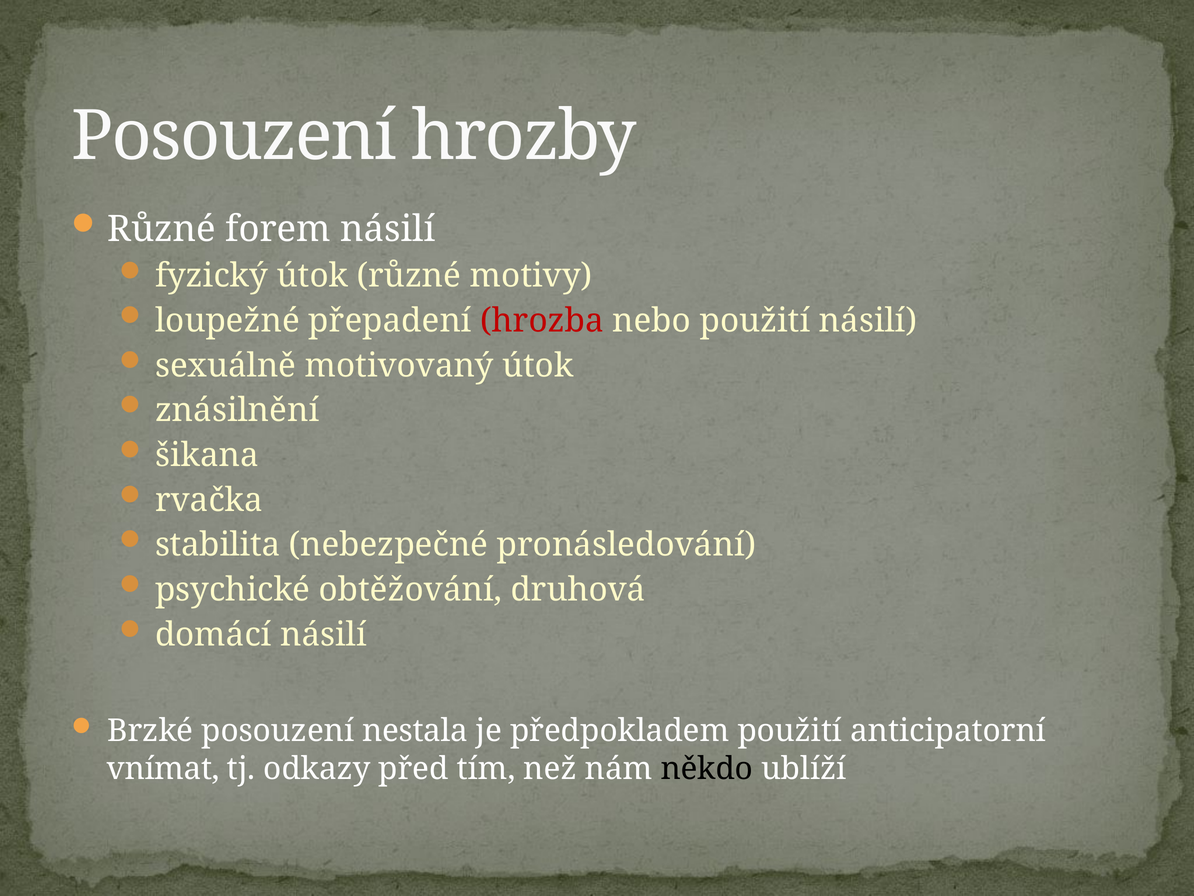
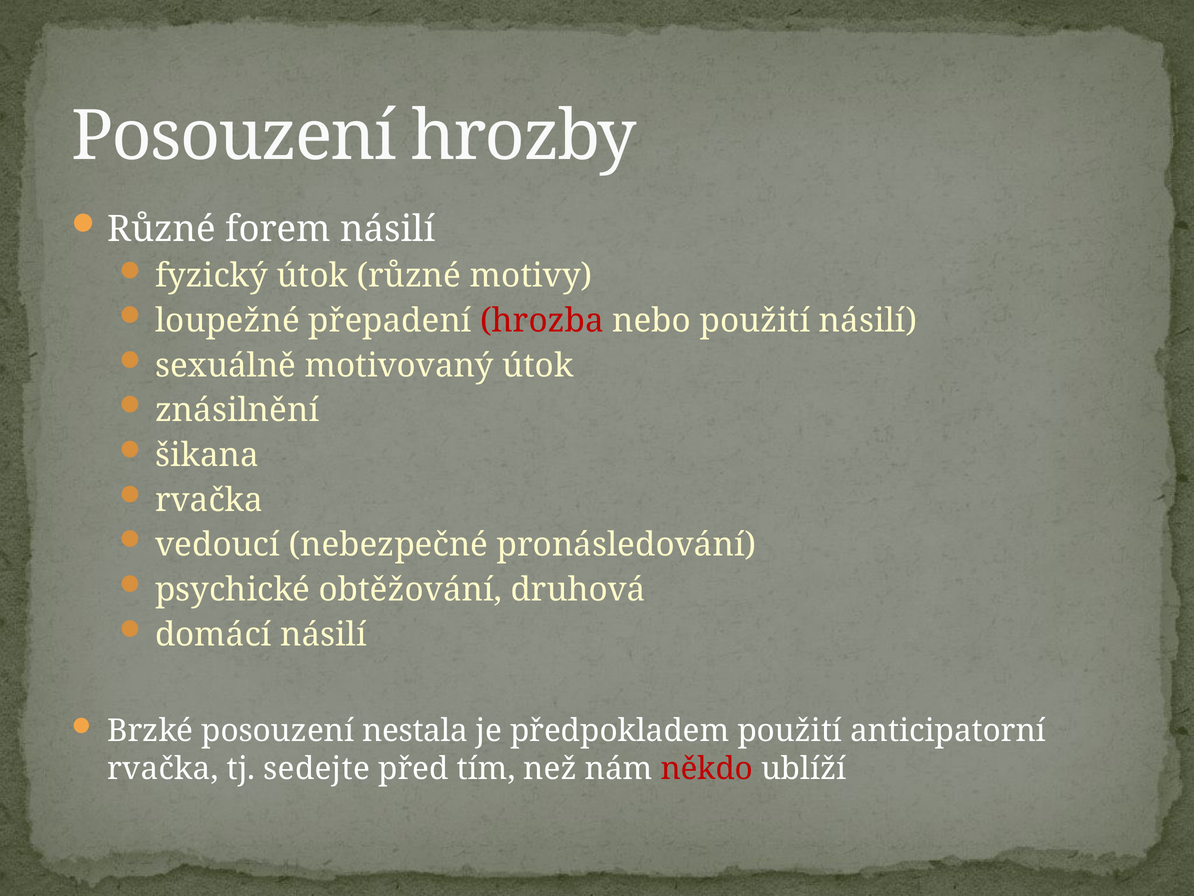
stabilita: stabilita -> vedoucí
vnímat at (163, 768): vnímat -> rvačka
odkazy: odkazy -> sedejte
někdo colour: black -> red
